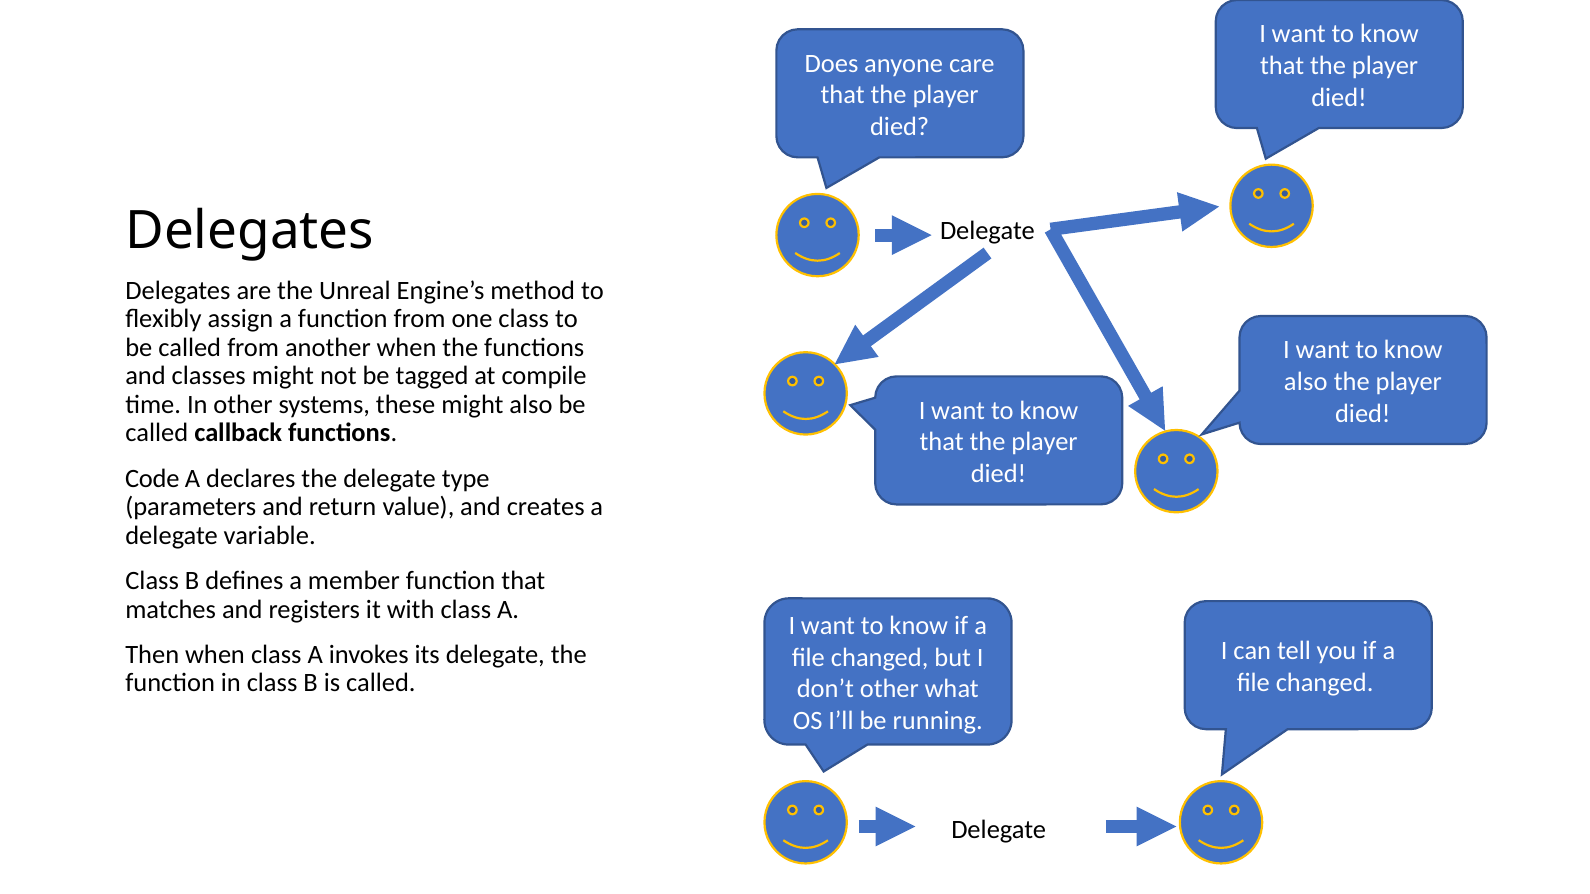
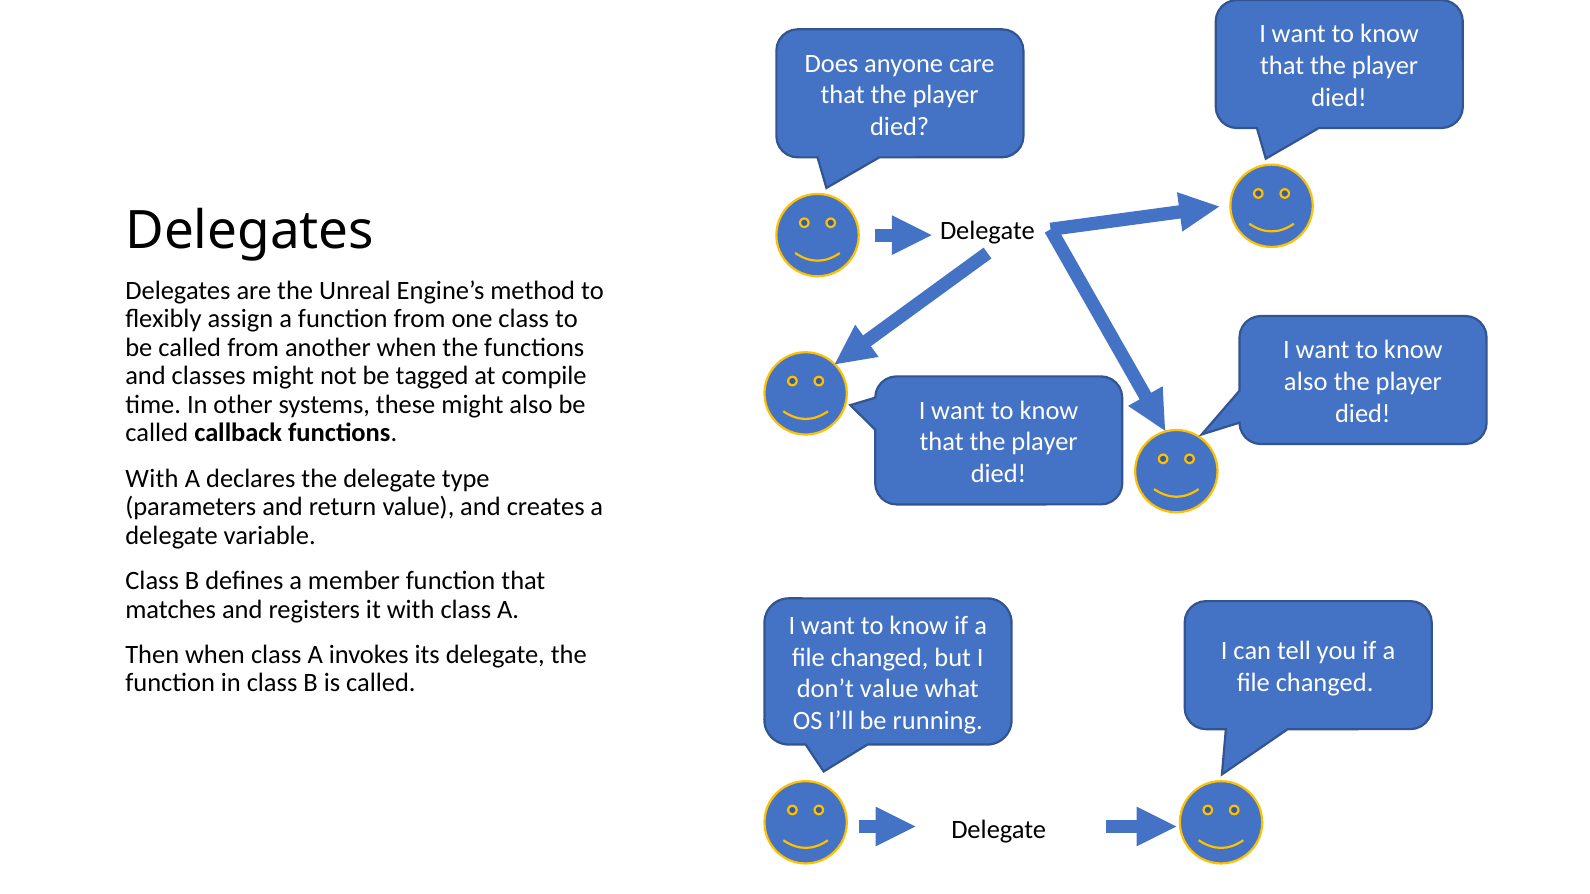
Code at (152, 479): Code -> With
don’t other: other -> value
